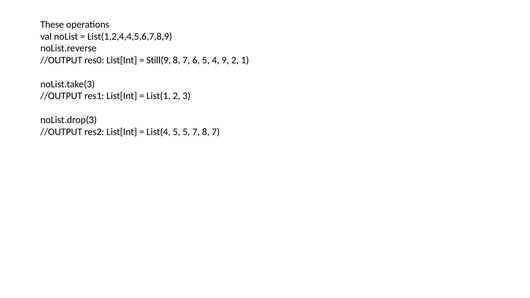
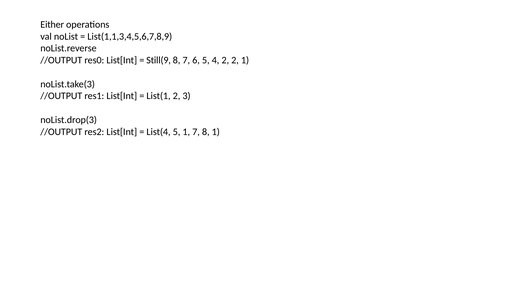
These: These -> Either
List(1,2,4,4,5,6,7,8,9: List(1,2,4,4,5,6,7,8,9 -> List(1,1,3,4,5,6,7,8,9
4 9: 9 -> 2
5 5: 5 -> 1
7 8 7: 7 -> 1
